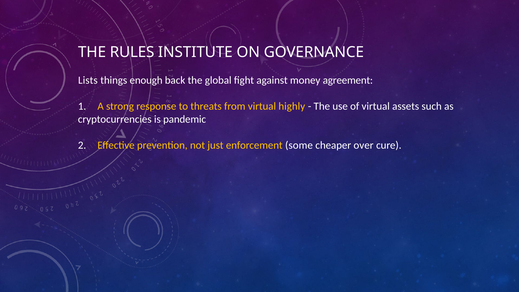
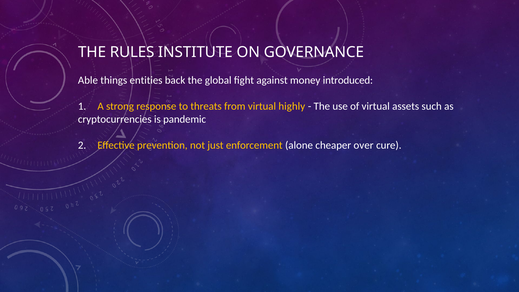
Lists: Lists -> Able
enough: enough -> entities
agreement: agreement -> introduced
some: some -> alone
